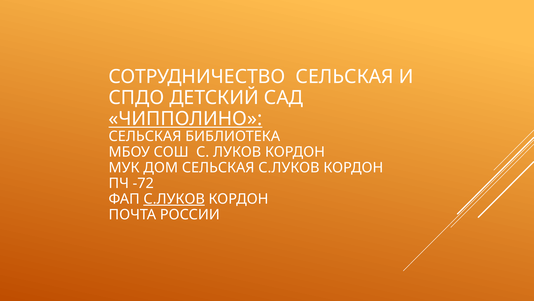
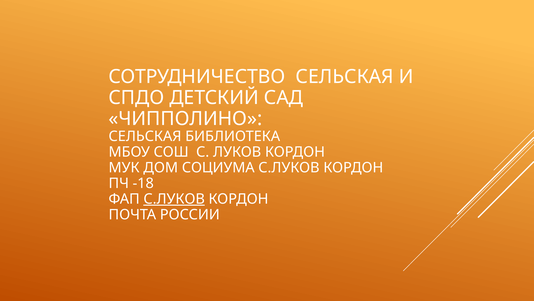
ЧИППОЛИНО underline: present -> none
ДОМ СЕЛЬСКАЯ: СЕЛЬСКАЯ -> СОЦИУМА
-72: -72 -> -18
